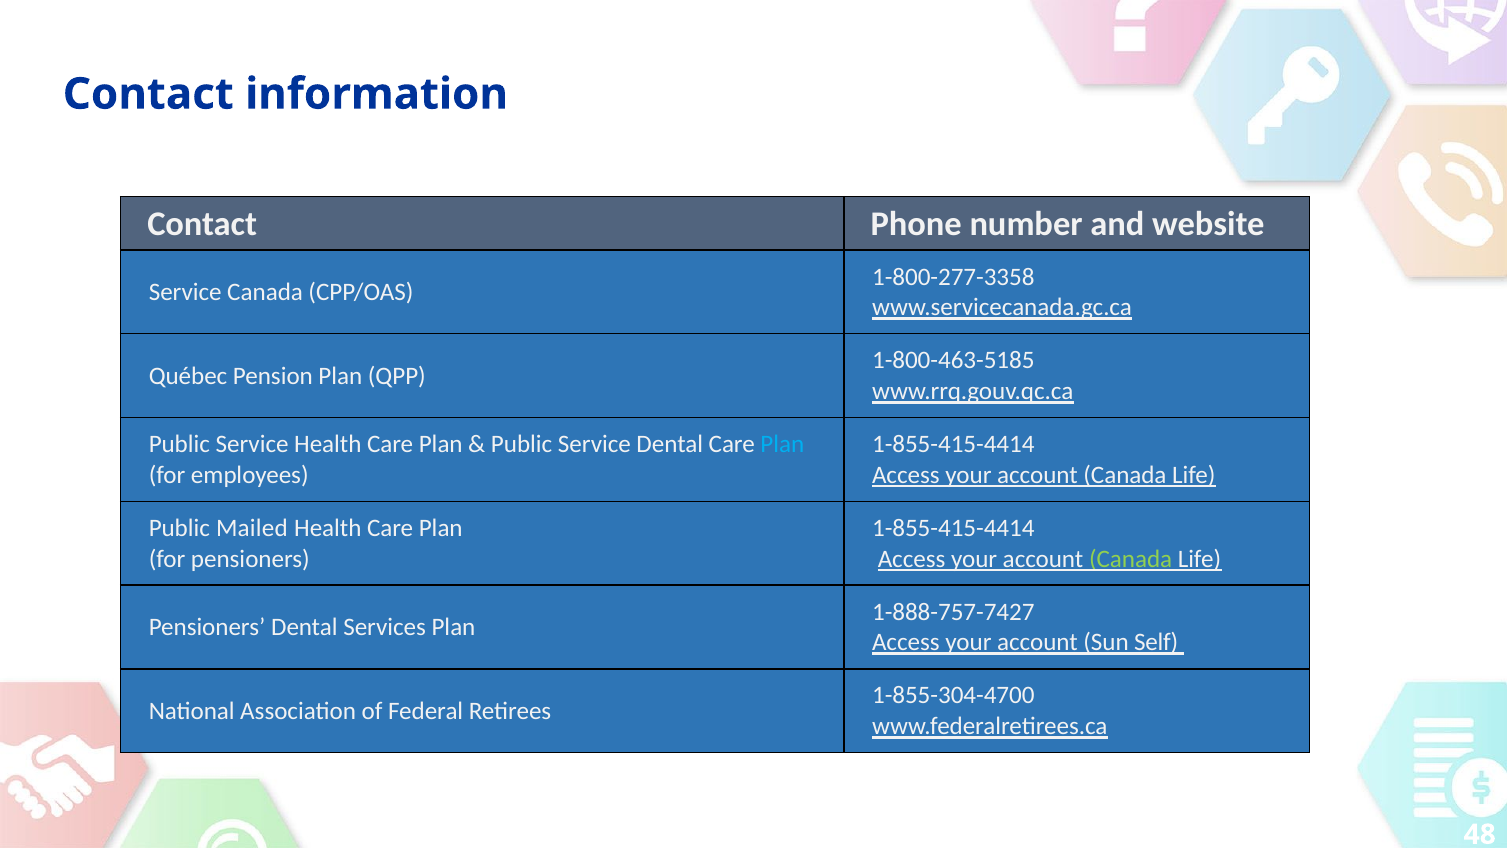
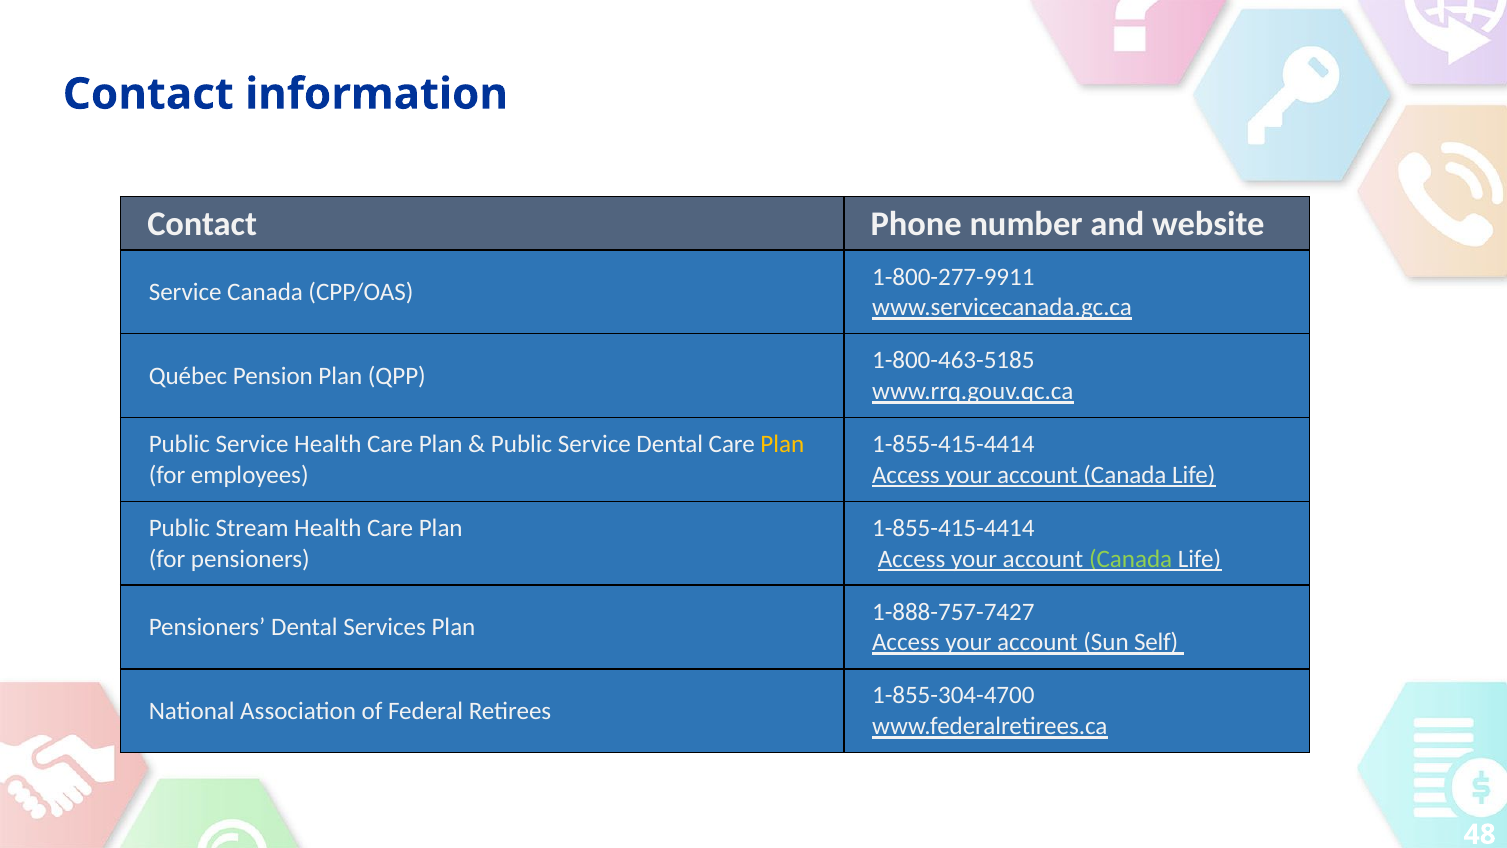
1-800-277-3358: 1-800-277-3358 -> 1-800-277-9911
Plan at (782, 444) colour: light blue -> yellow
Mailed: Mailed -> Stream
